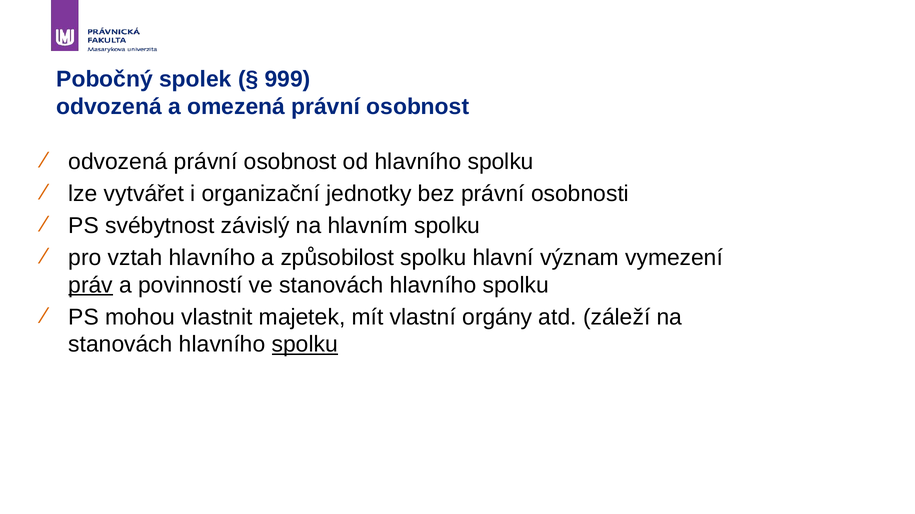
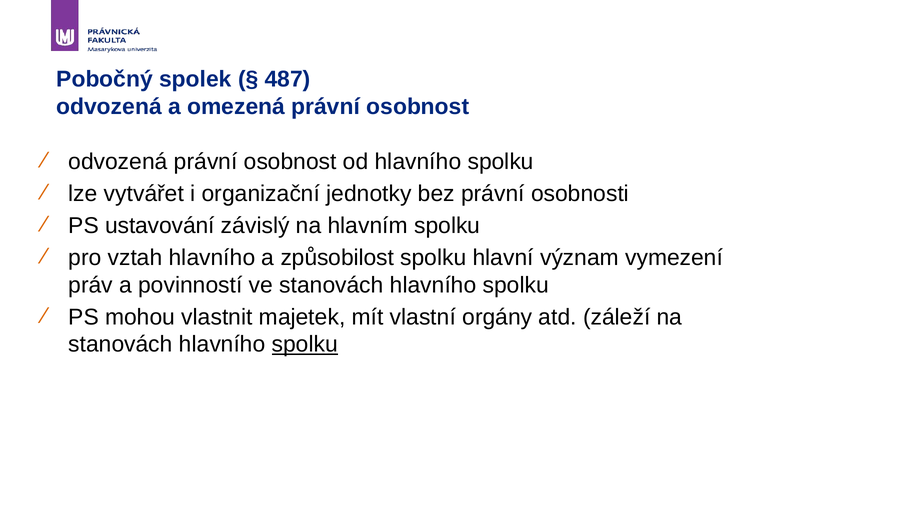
999: 999 -> 487
svébytnost: svébytnost -> ustavování
práv underline: present -> none
